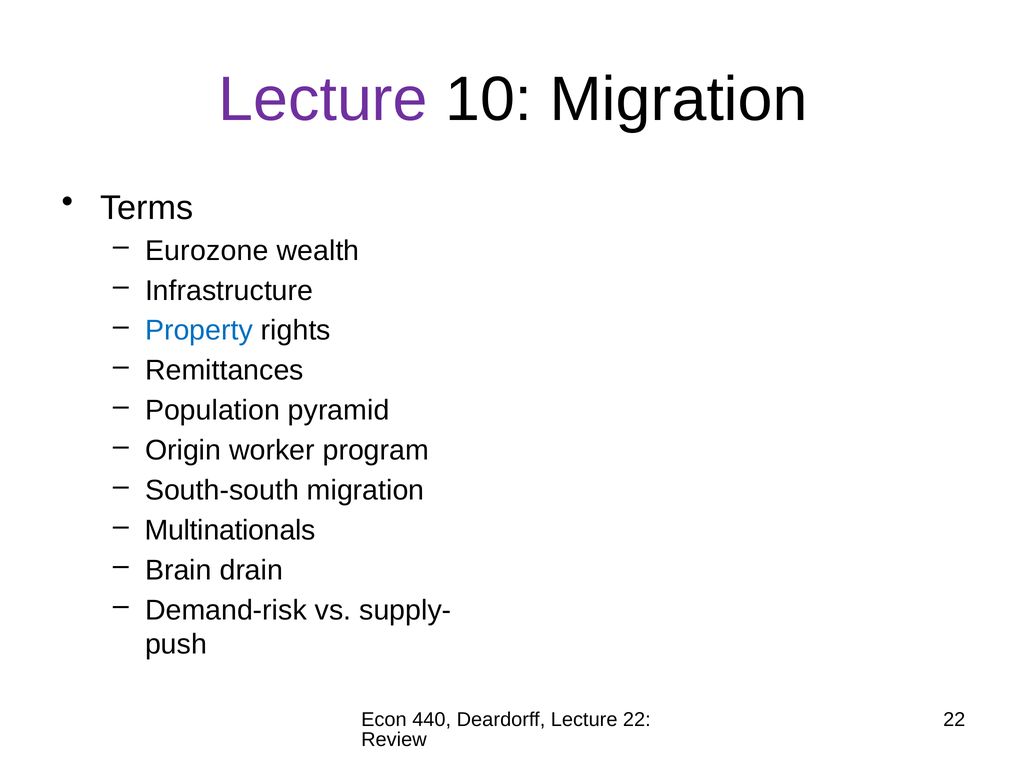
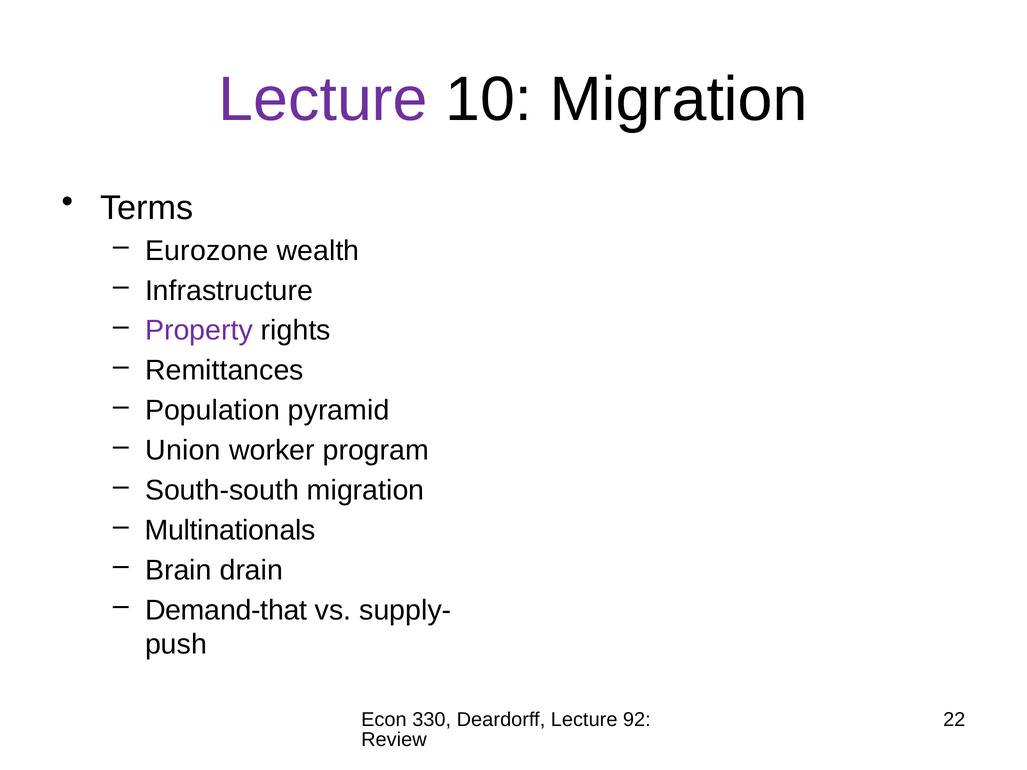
Property colour: blue -> purple
Origin: Origin -> Union
Demand-risk: Demand-risk -> Demand-that
440: 440 -> 330
Lecture 22: 22 -> 92
